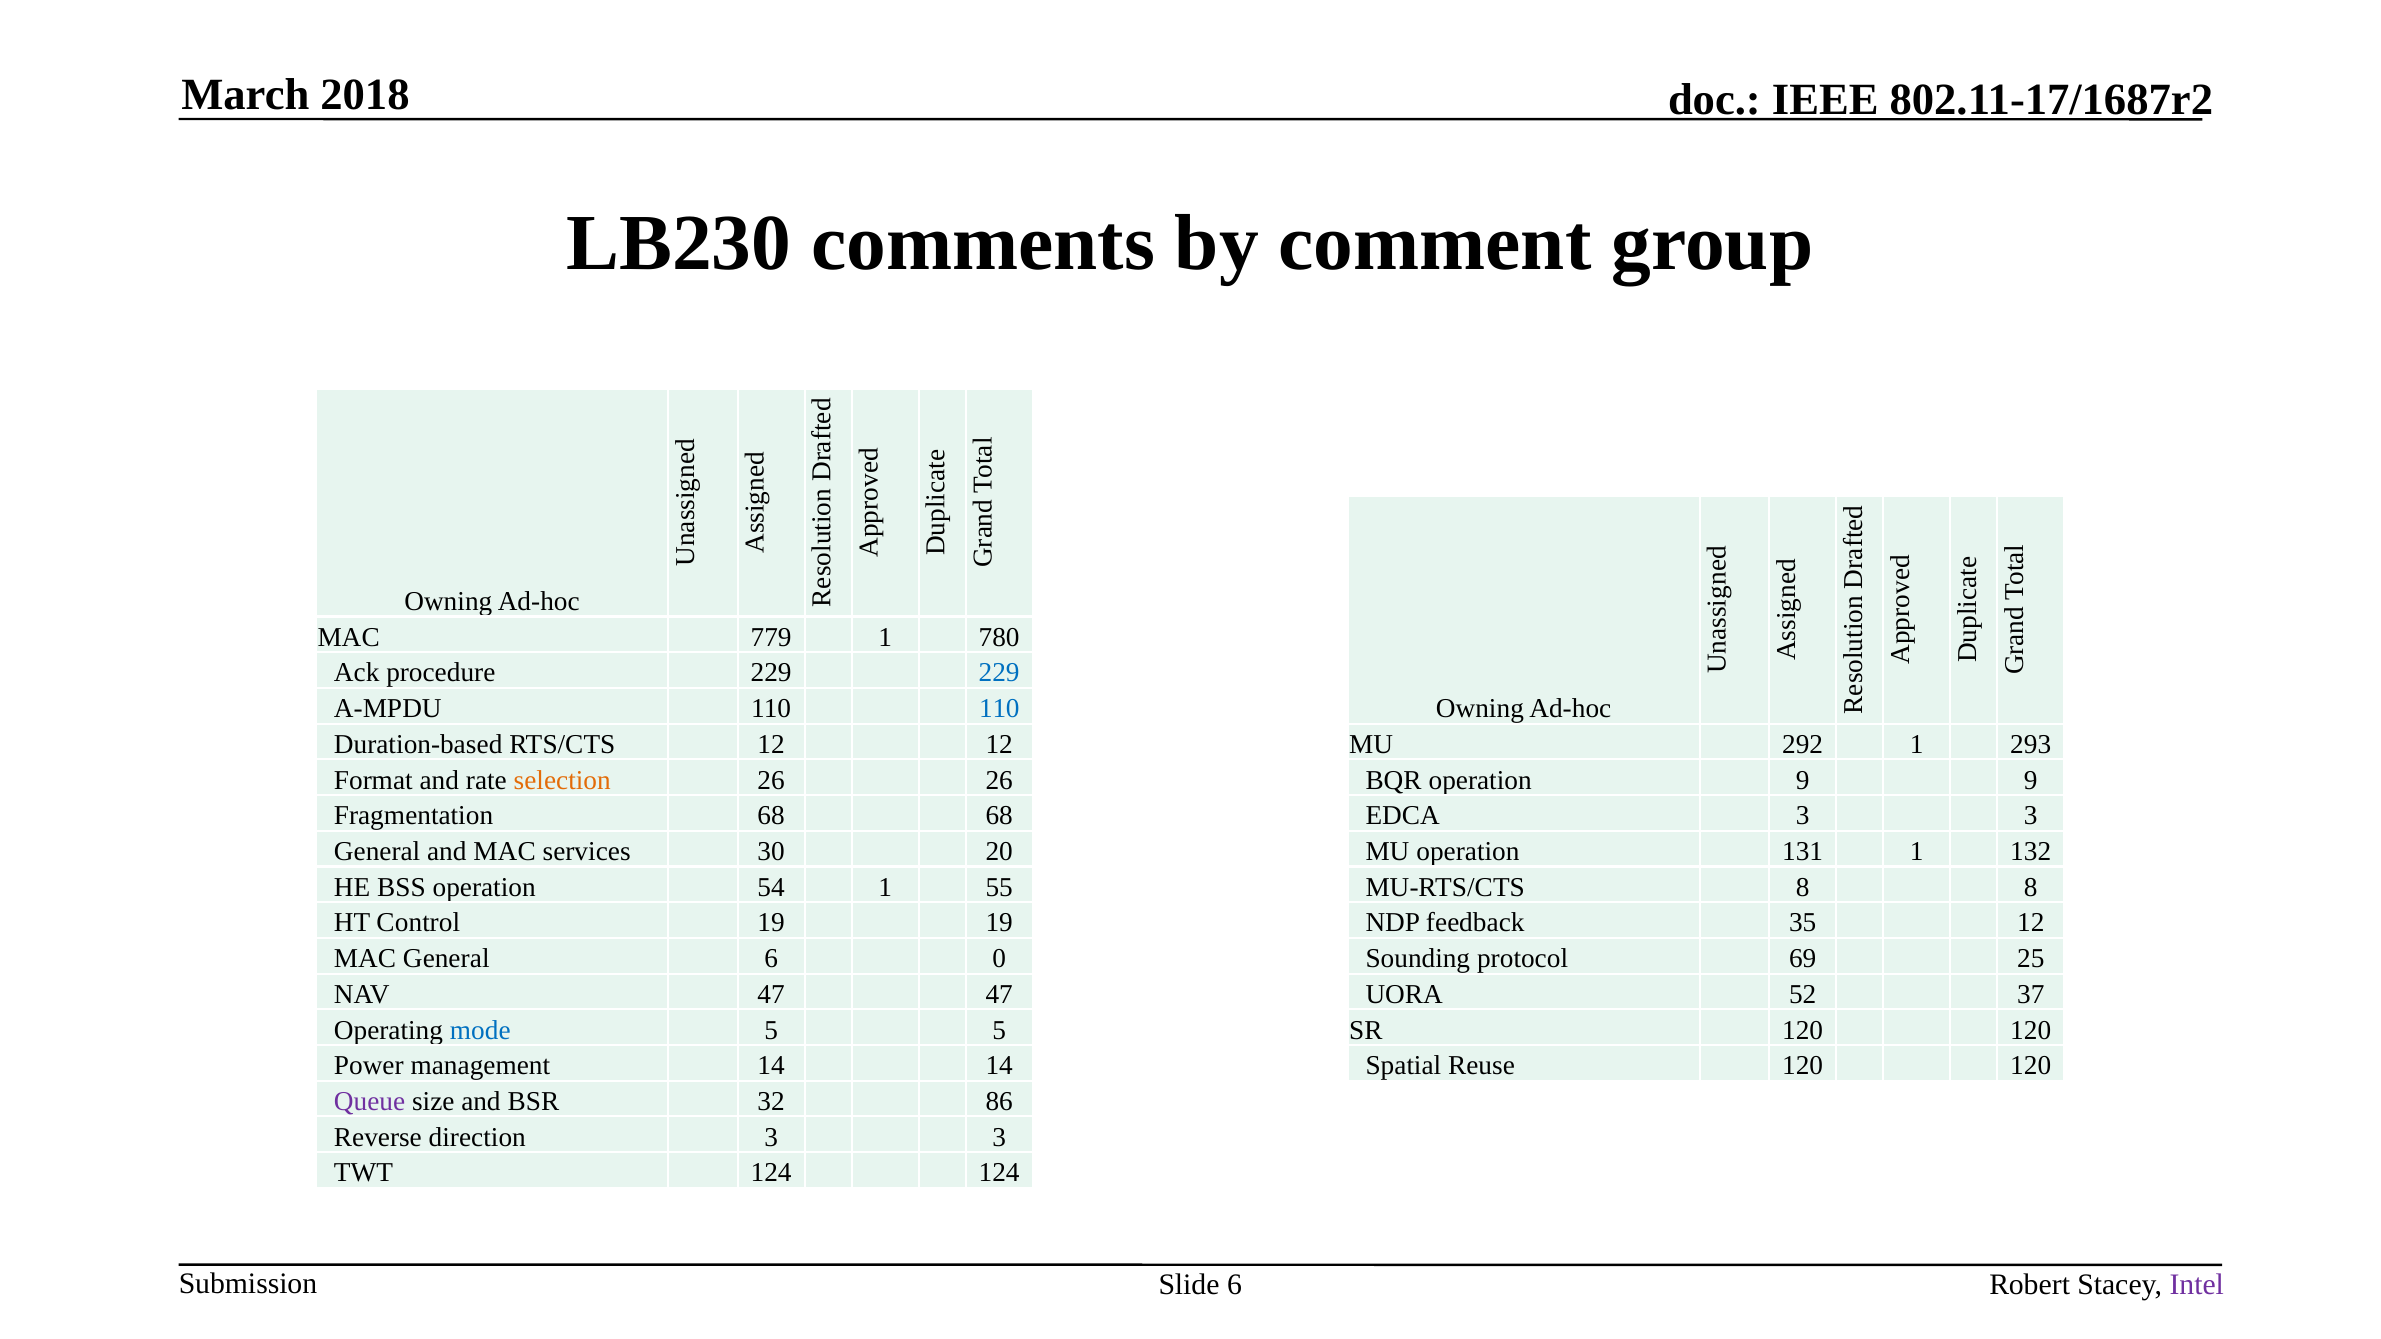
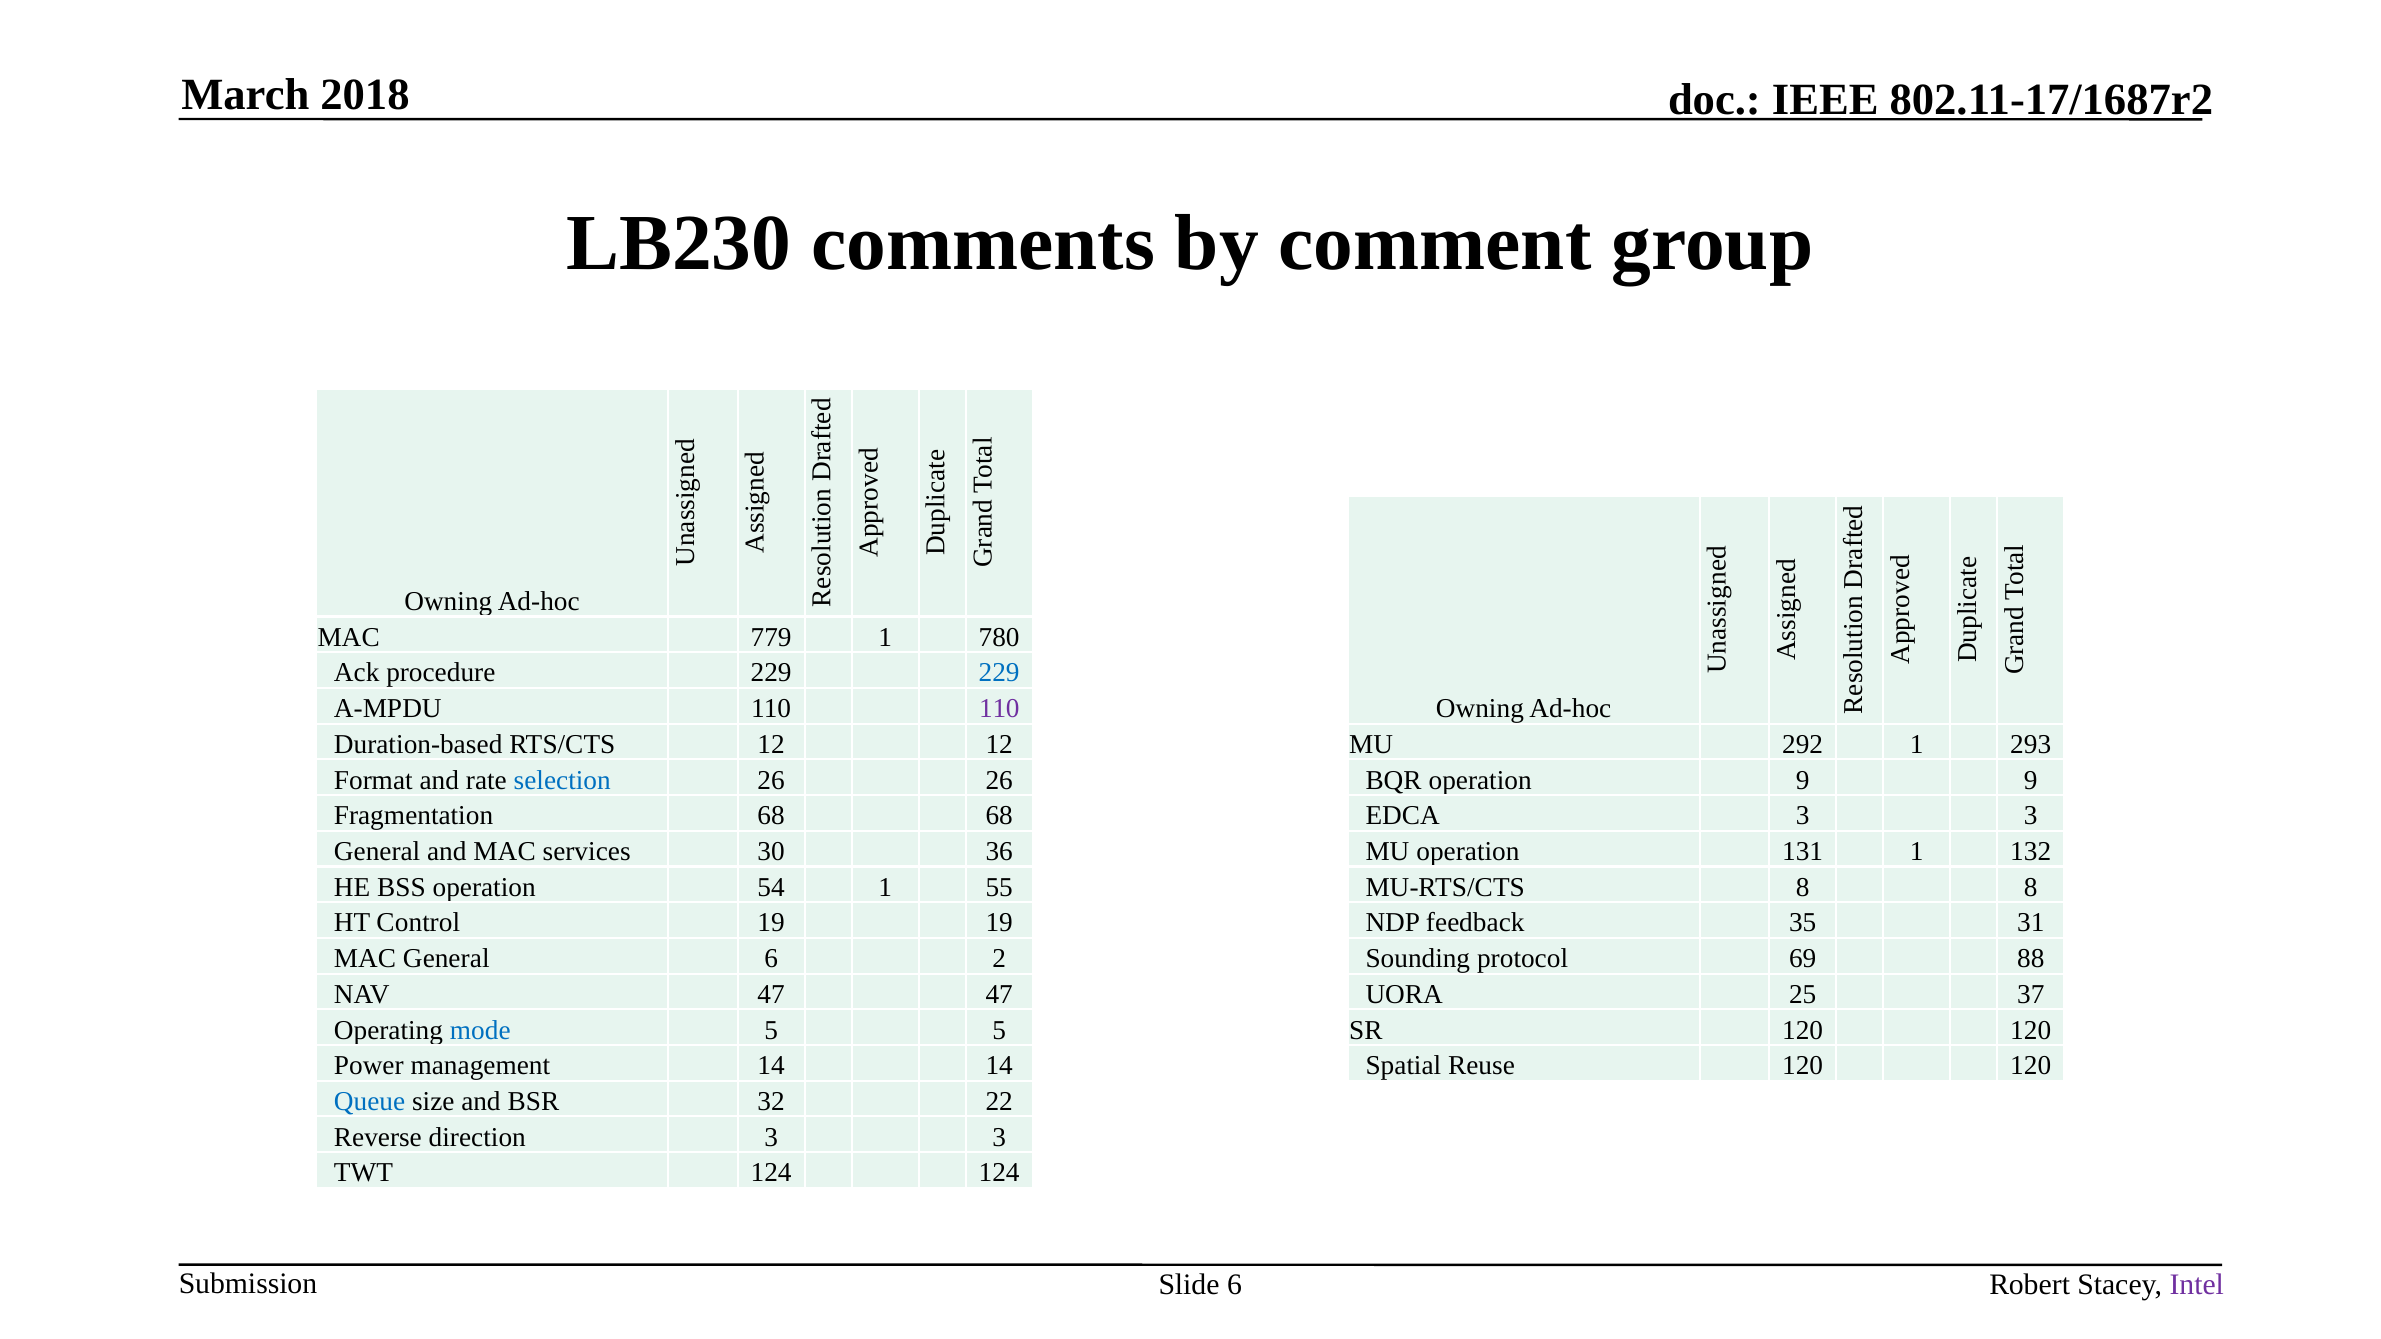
110 at (999, 709) colour: blue -> purple
selection colour: orange -> blue
20: 20 -> 36
35 12: 12 -> 31
0: 0 -> 2
25: 25 -> 88
52: 52 -> 25
Queue colour: purple -> blue
86: 86 -> 22
